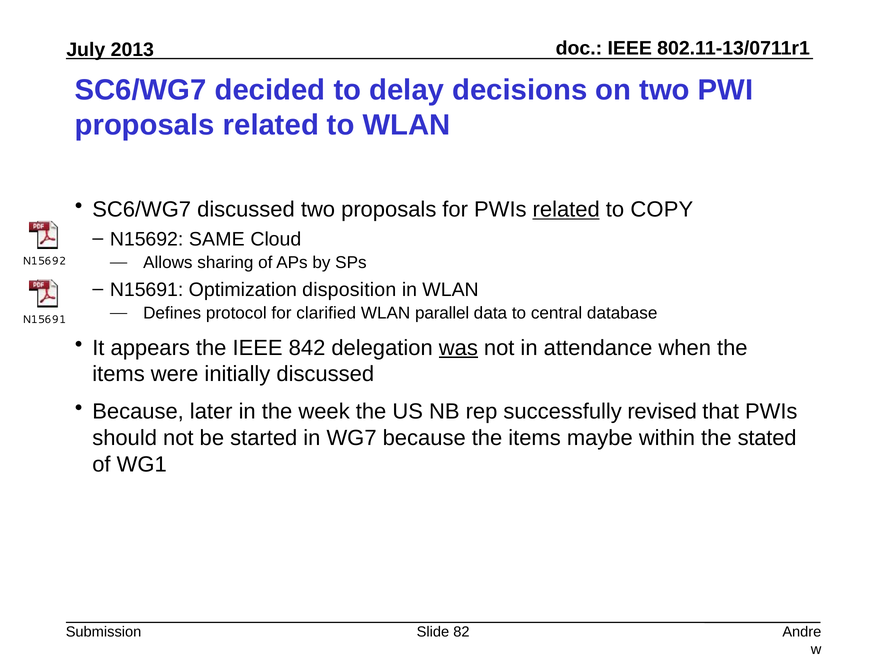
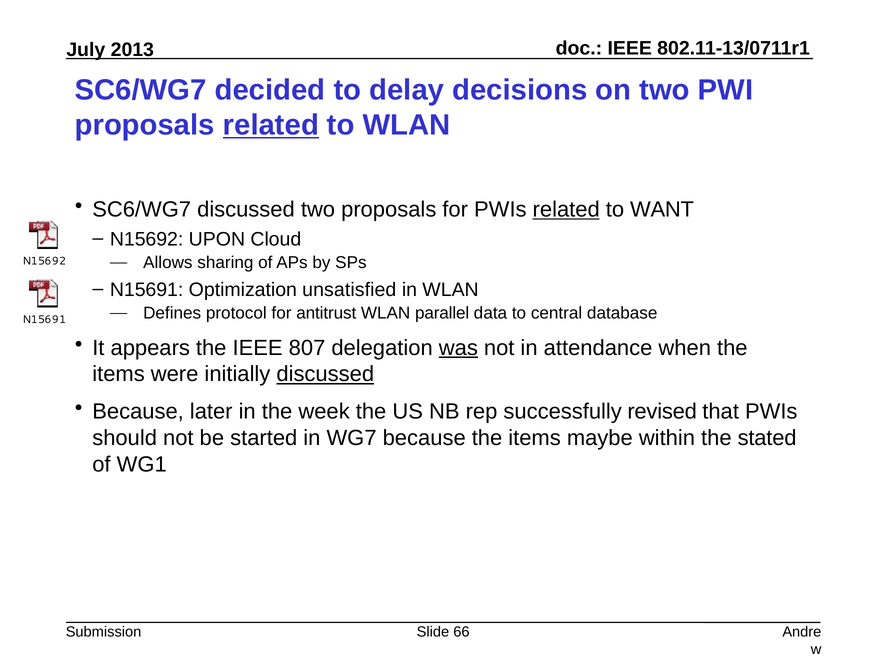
related at (271, 125) underline: none -> present
COPY: COPY -> WANT
SAME: SAME -> UPON
disposition: disposition -> unsatisfied
clarified: clarified -> antitrust
842: 842 -> 807
discussed at (325, 374) underline: none -> present
82: 82 -> 66
